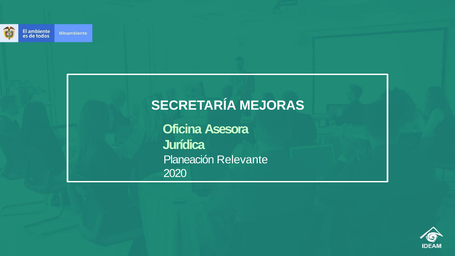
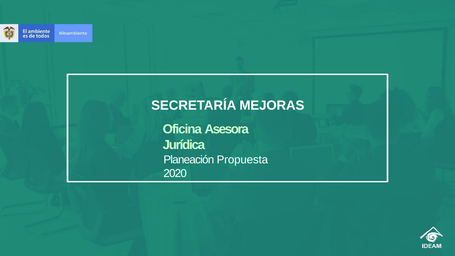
Relevante: Relevante -> Propuesta
